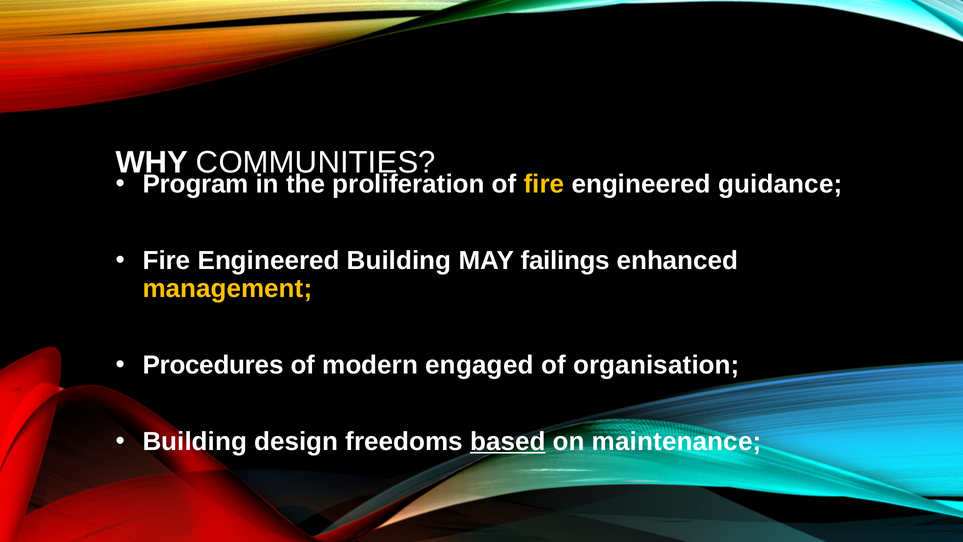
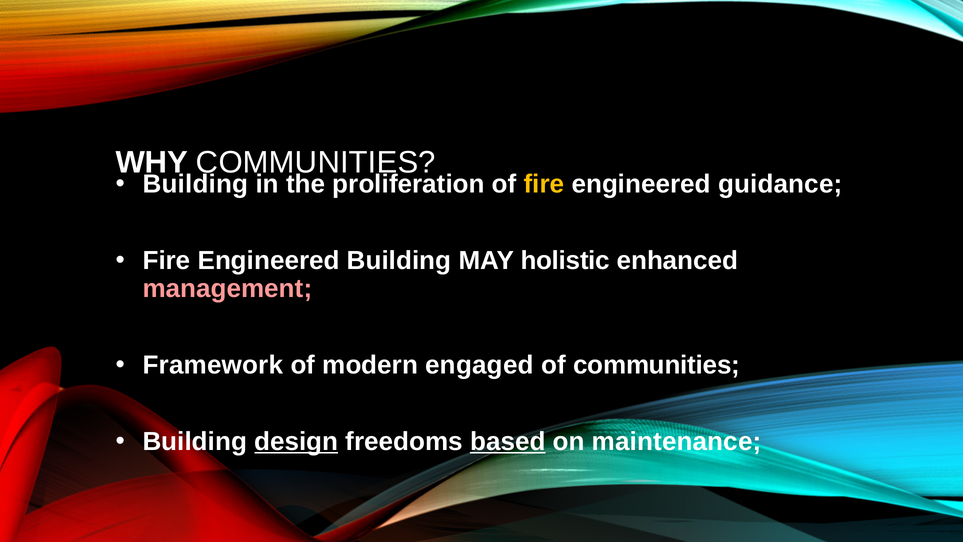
Program at (196, 184): Program -> Building
failings: failings -> holistic
management at (227, 288) colour: yellow -> pink
Procedures: Procedures -> Framework
of organisation: organisation -> communities
design underline: none -> present
